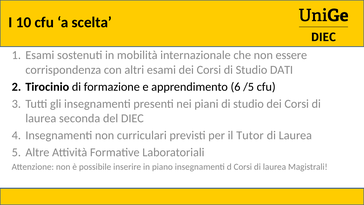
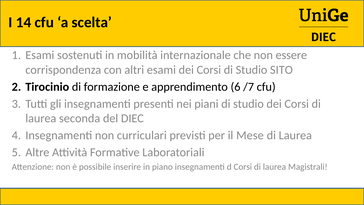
10: 10 -> 14
DATI: DATI -> SITO
/5: /5 -> /7
Tutor: Tutor -> Mese
